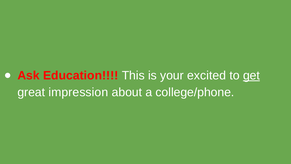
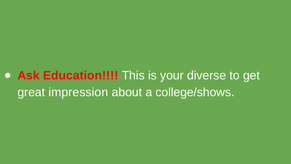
excited: excited -> diverse
get underline: present -> none
college/phone: college/phone -> college/shows
